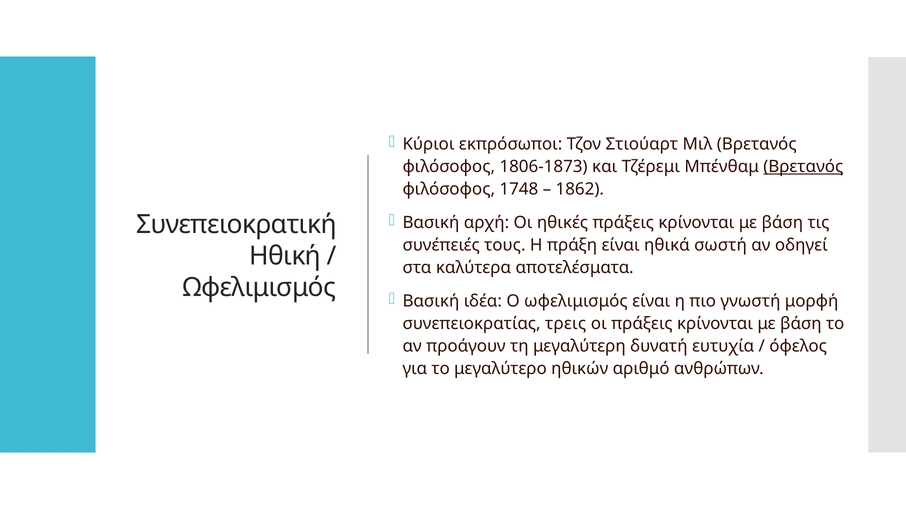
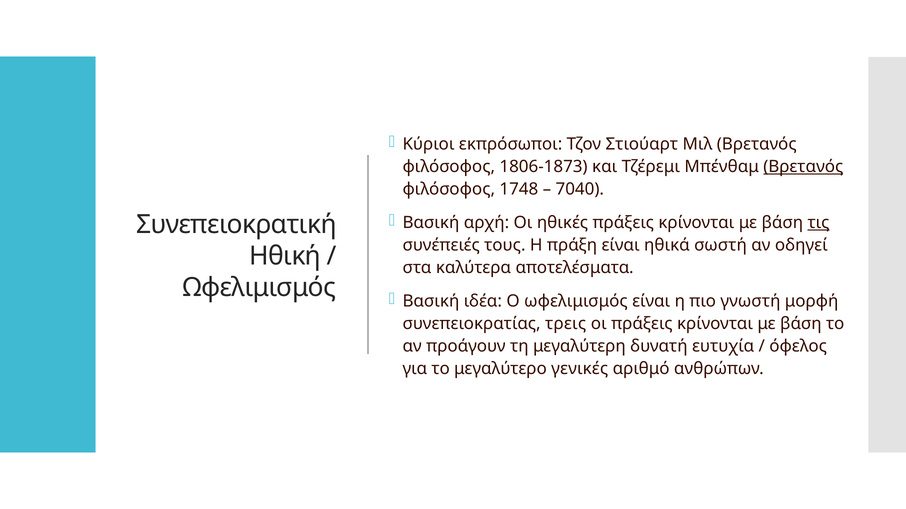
1862: 1862 -> 7040
τις underline: none -> present
ηθικών: ηθικών -> γενικές
